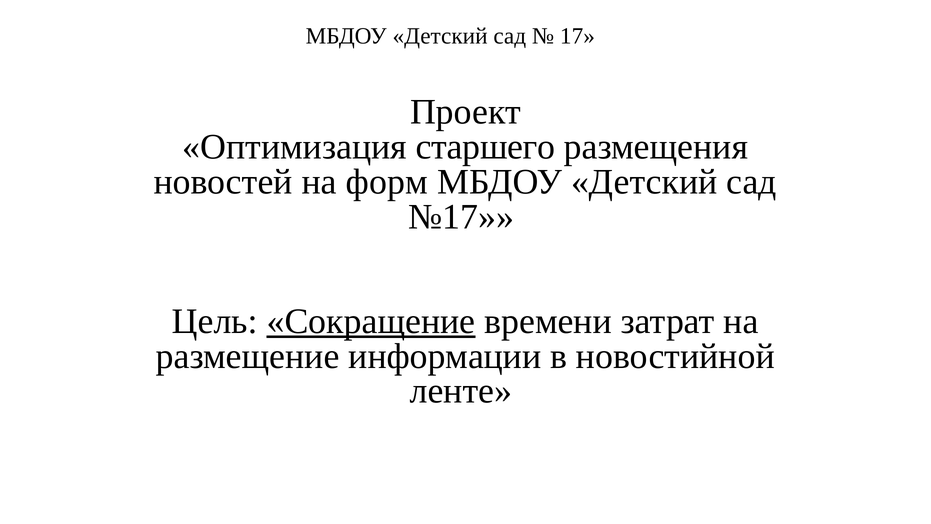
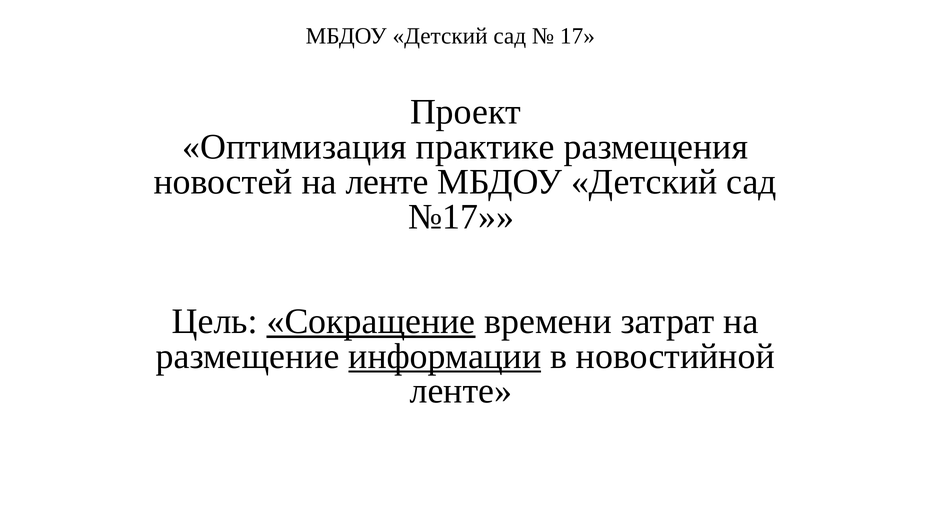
старшего: старшего -> практике
на форм: форм -> ленте
информации underline: none -> present
